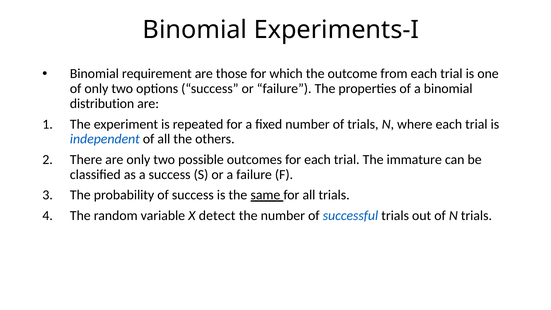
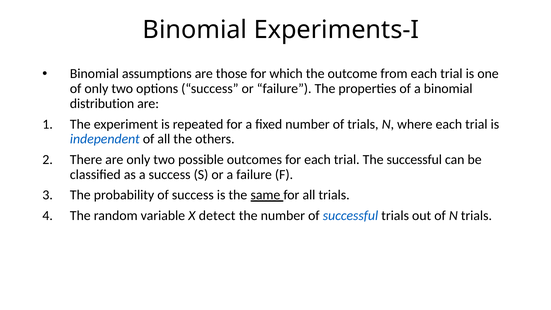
requirement: requirement -> assumptions
The immature: immature -> successful
